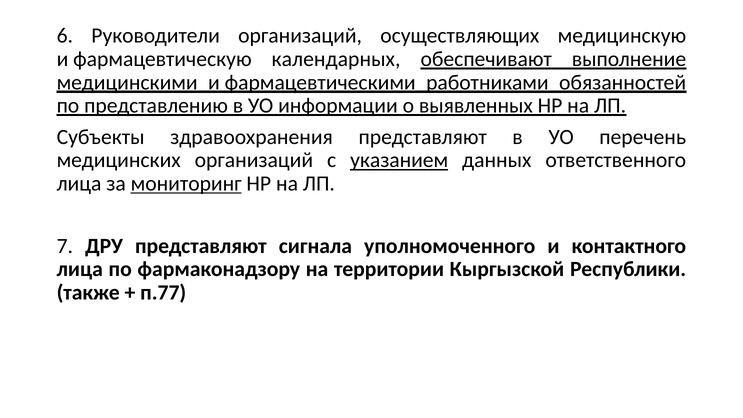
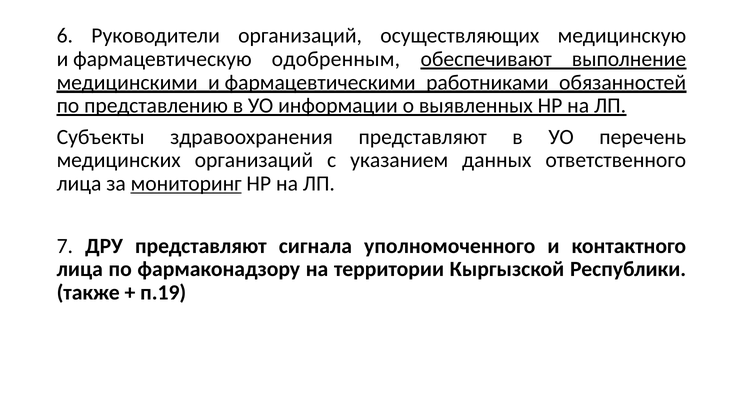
календарных: календарных -> одобренным
указанием underline: present -> none
п.77: п.77 -> п.19
